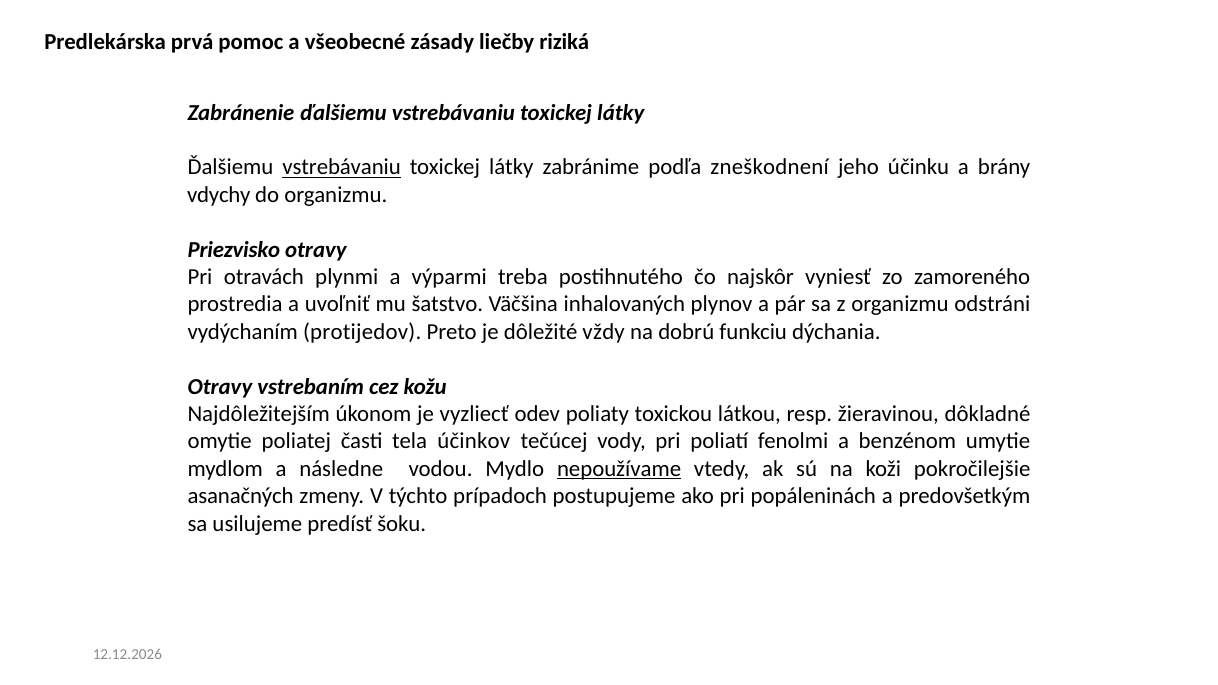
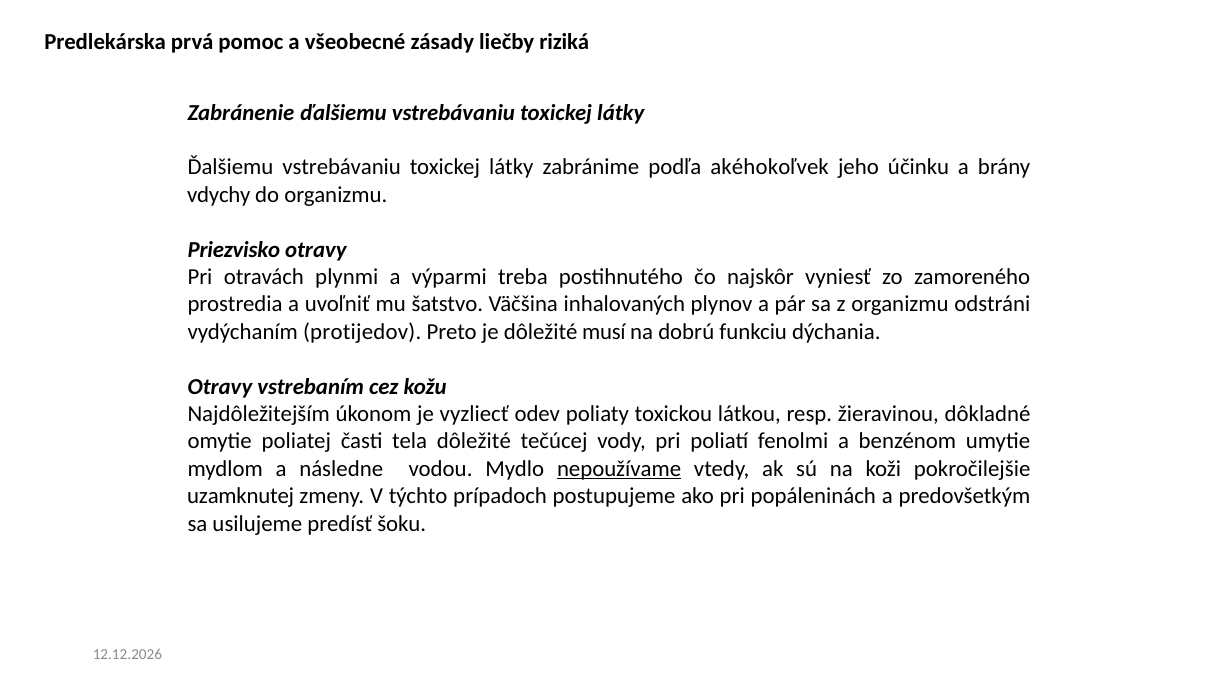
vstrebávaniu at (342, 167) underline: present -> none
zneškodnení: zneškodnení -> akéhokoľvek
vždy: vždy -> musí
tela účinkov: účinkov -> dôležité
asanačných: asanačných -> uzamknutej
